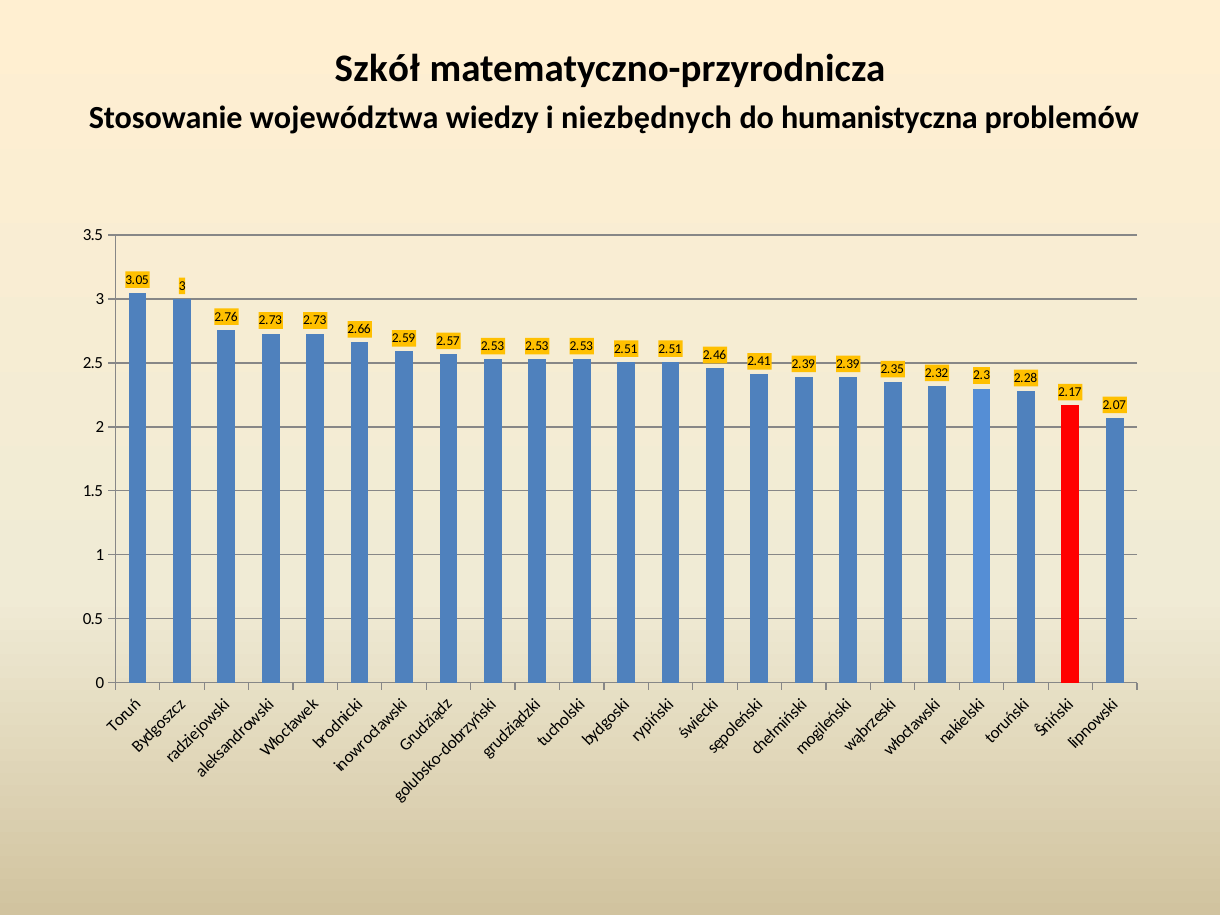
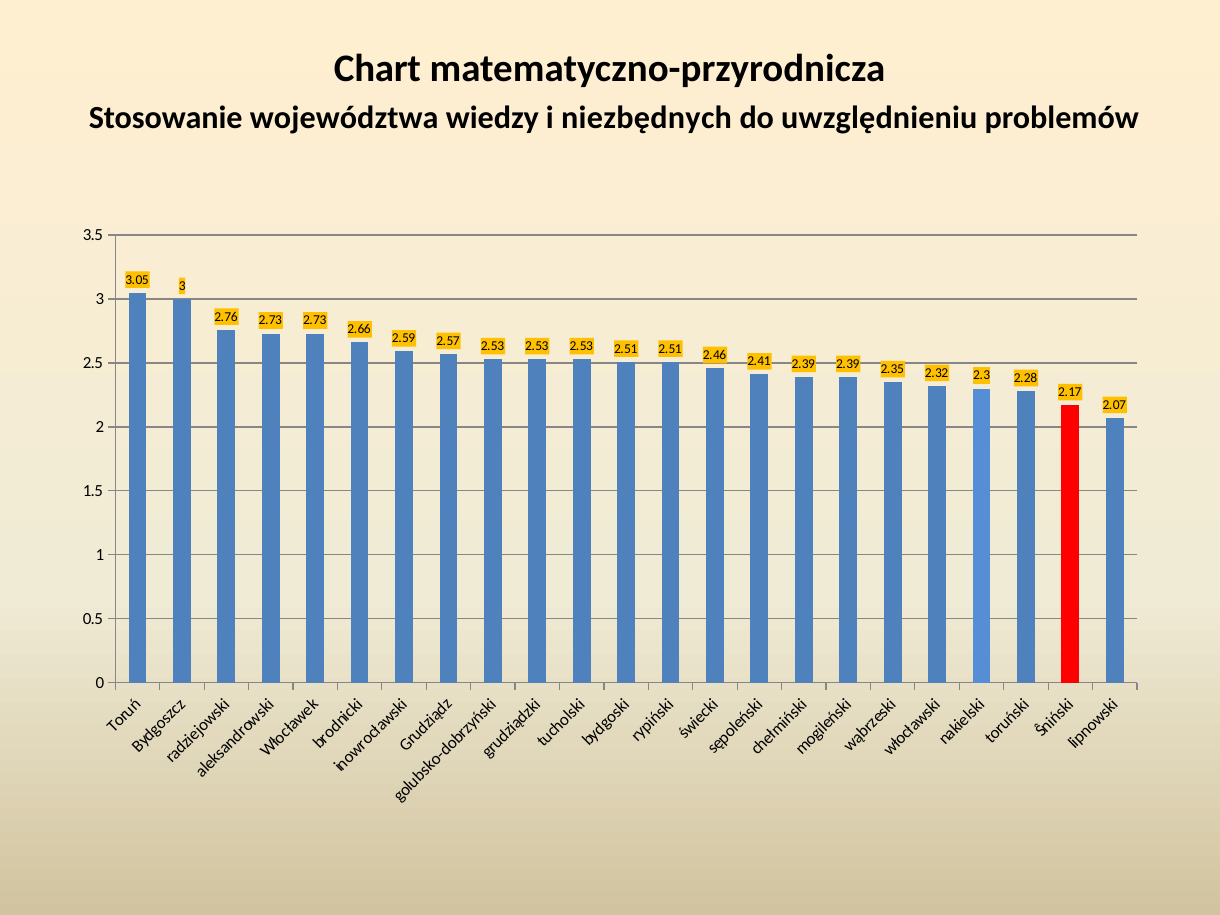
Szkół: Szkół -> Chart
humanistyczna: humanistyczna -> uwzględnieniu
